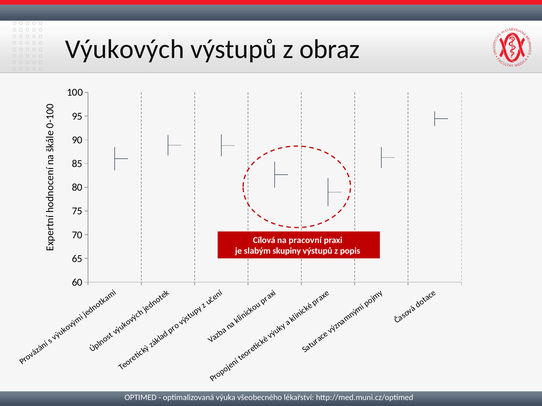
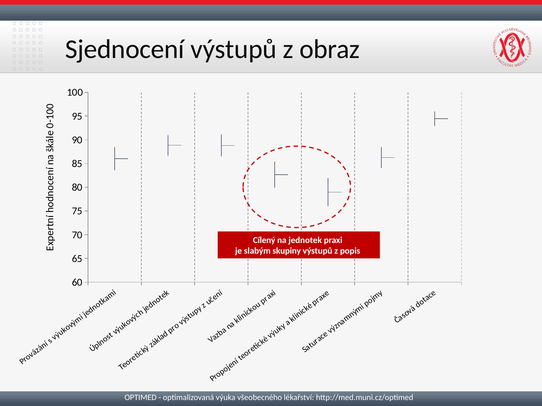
Výukových: Výukových -> Sjednocení
Cílová: Cílová -> Cílený
pracovní: pracovní -> jednotek
